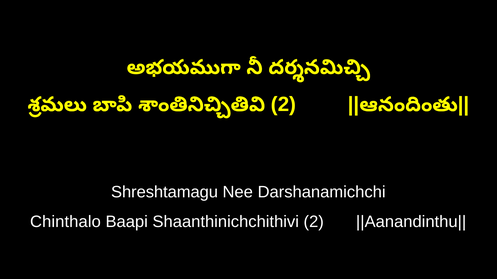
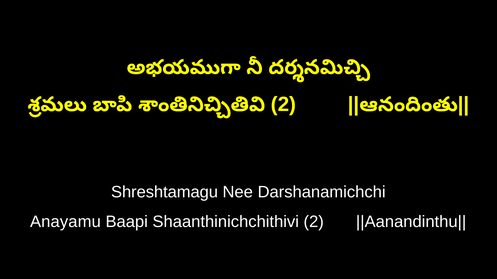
Chinthalo: Chinthalo -> Anayamu
